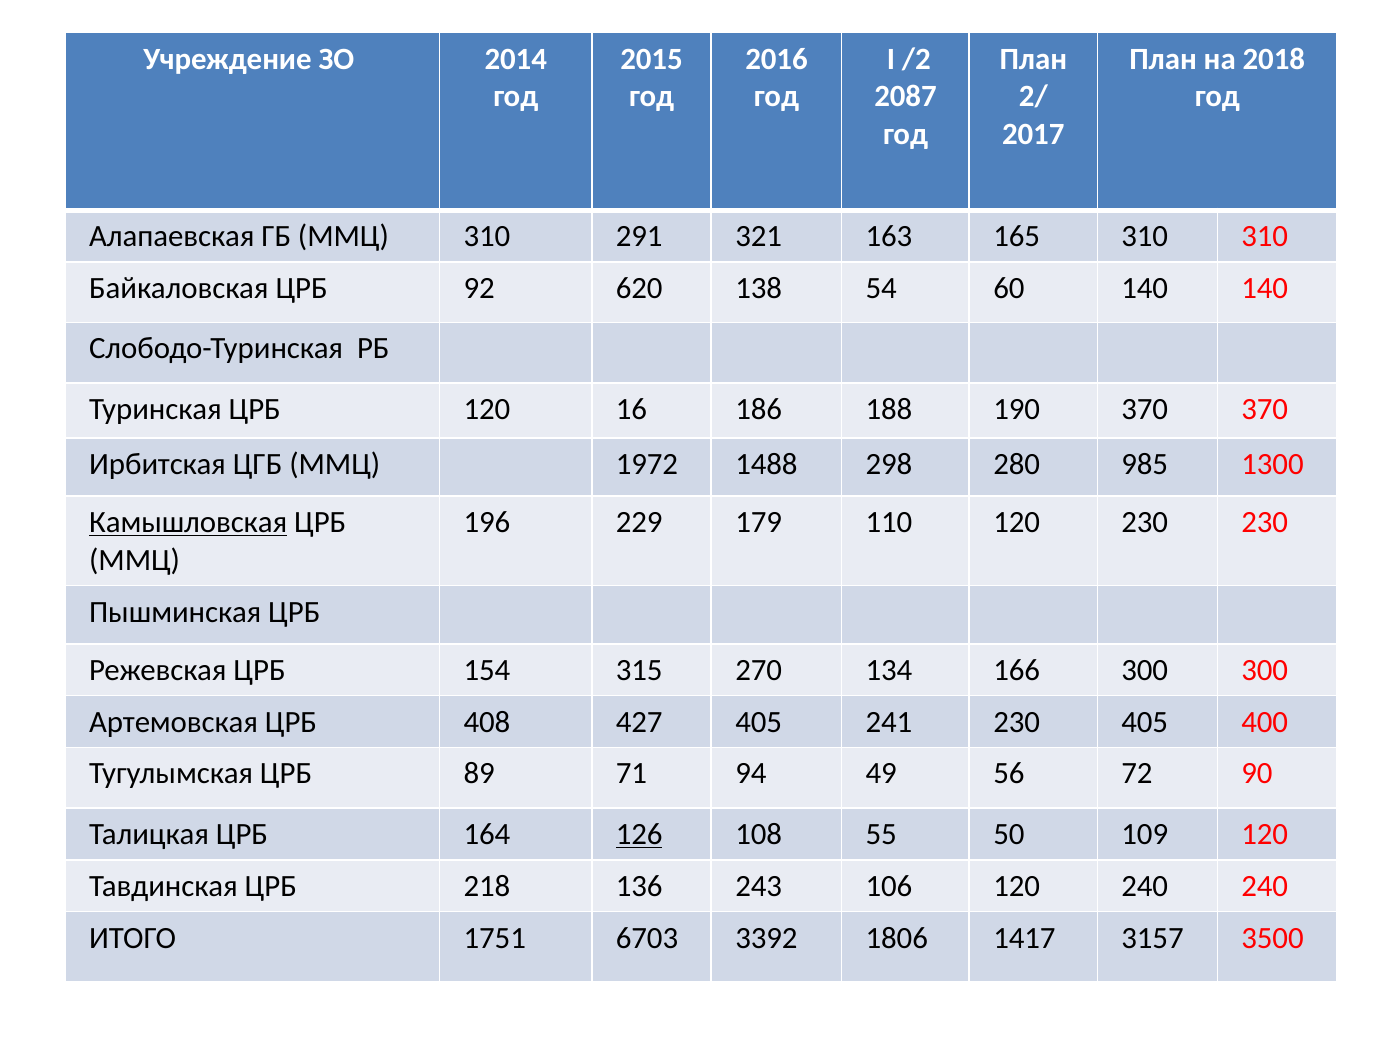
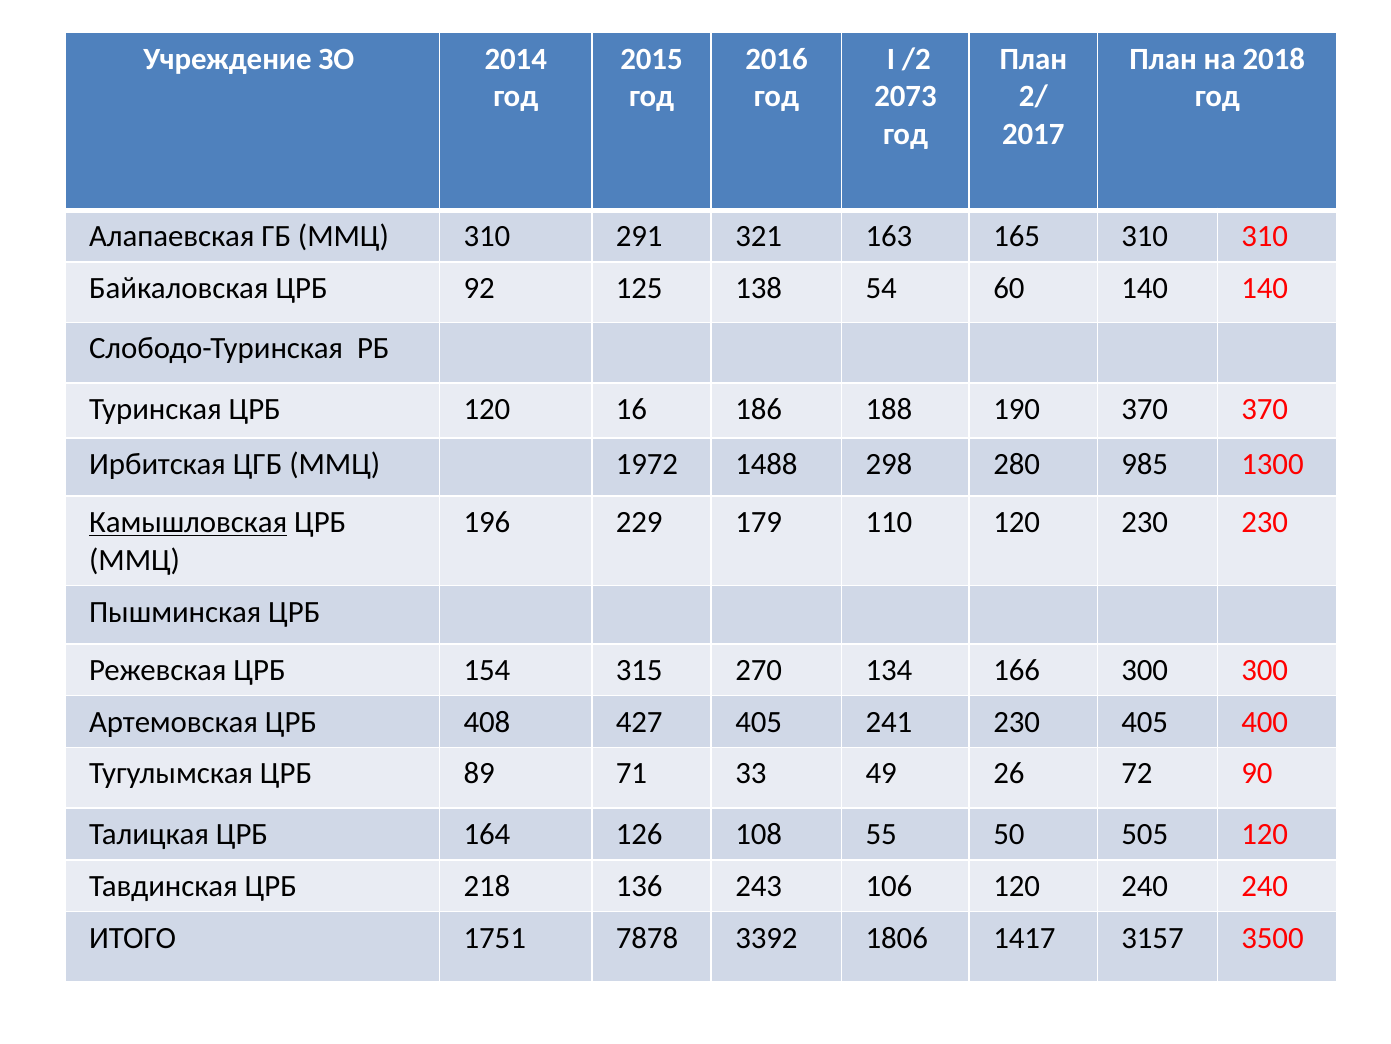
2087: 2087 -> 2073
620: 620 -> 125
94: 94 -> 33
56: 56 -> 26
126 underline: present -> none
109: 109 -> 505
6703: 6703 -> 7878
